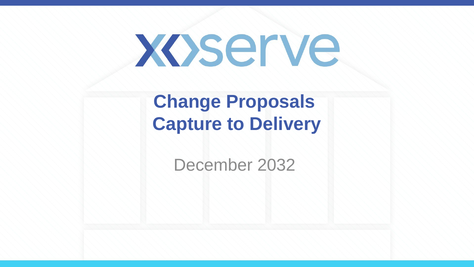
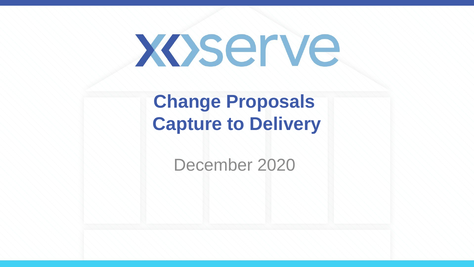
2032: 2032 -> 2020
